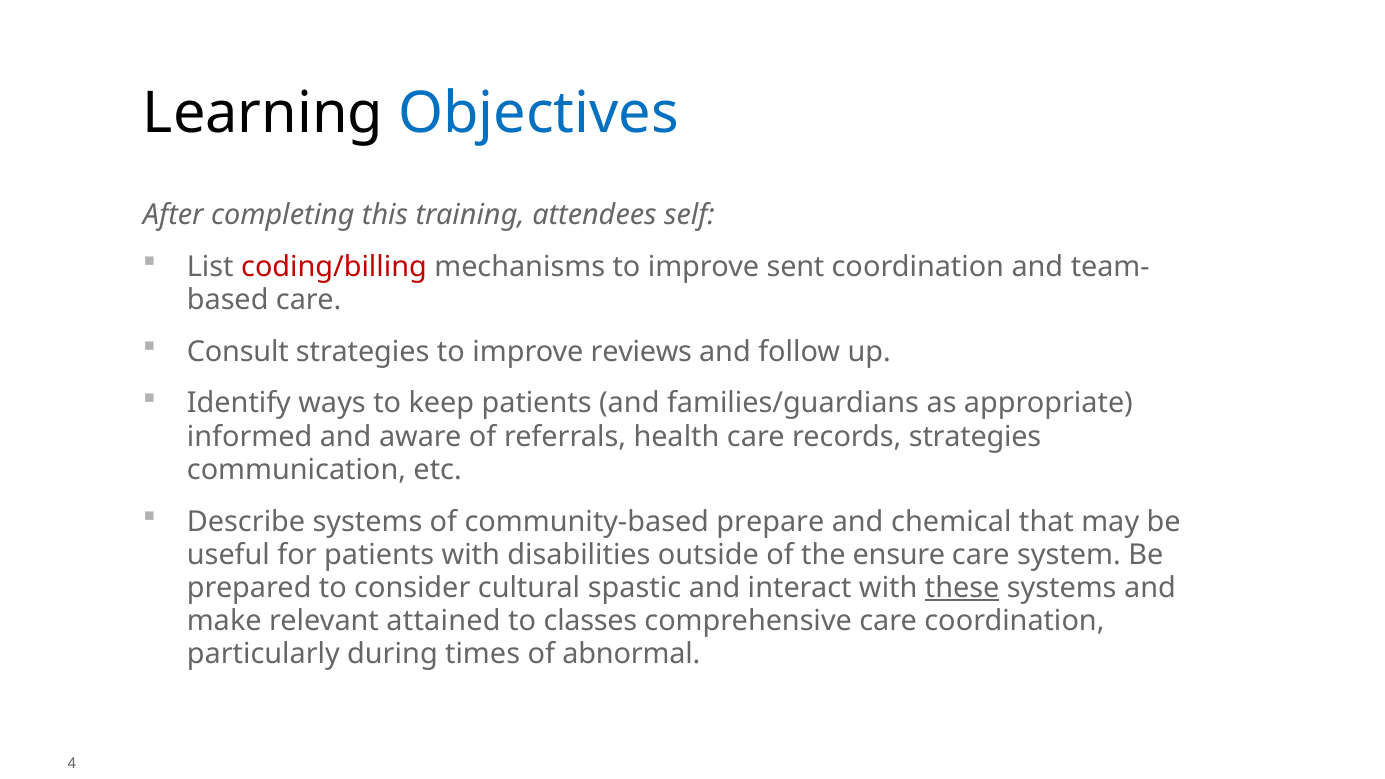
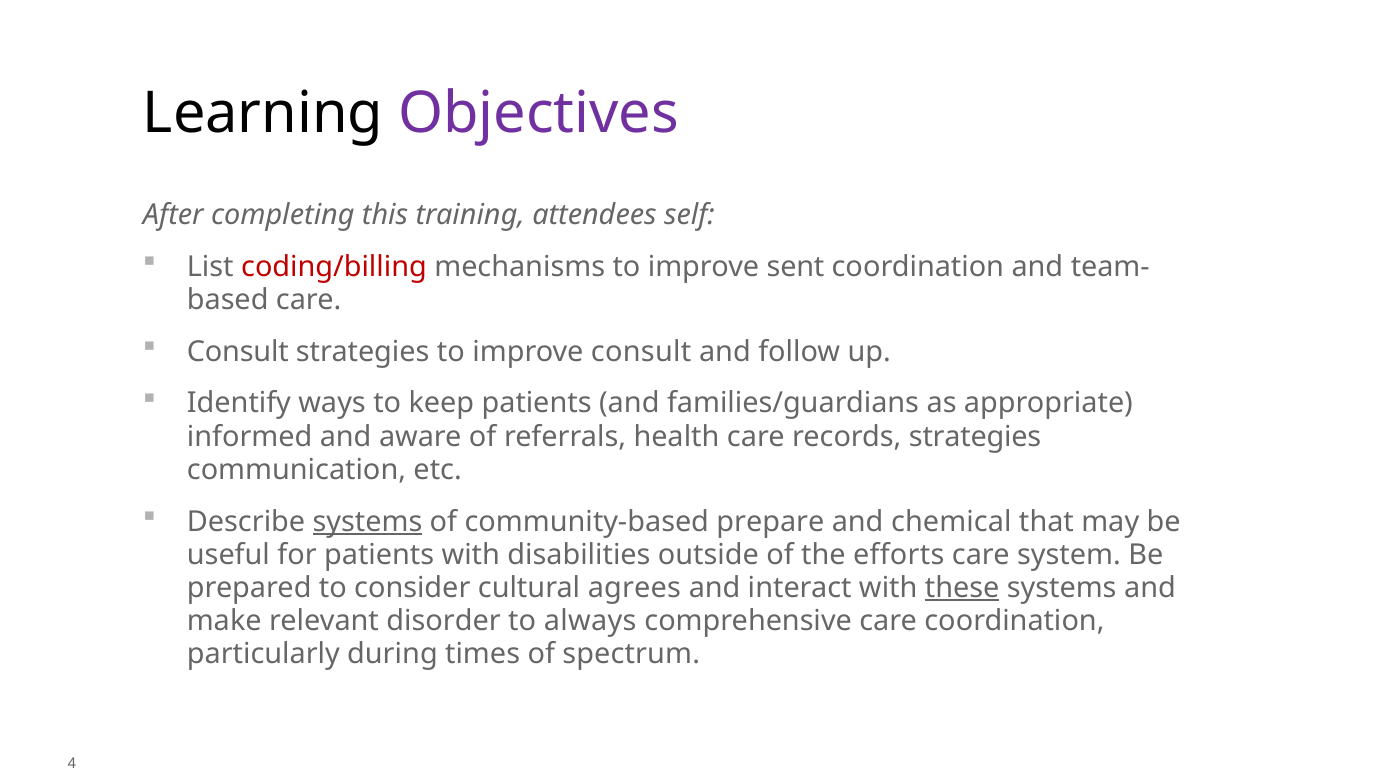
Objectives colour: blue -> purple
improve reviews: reviews -> consult
systems at (367, 522) underline: none -> present
ensure: ensure -> efforts
spastic: spastic -> agrees
attained: attained -> disorder
classes: classes -> always
abnormal: abnormal -> spectrum
